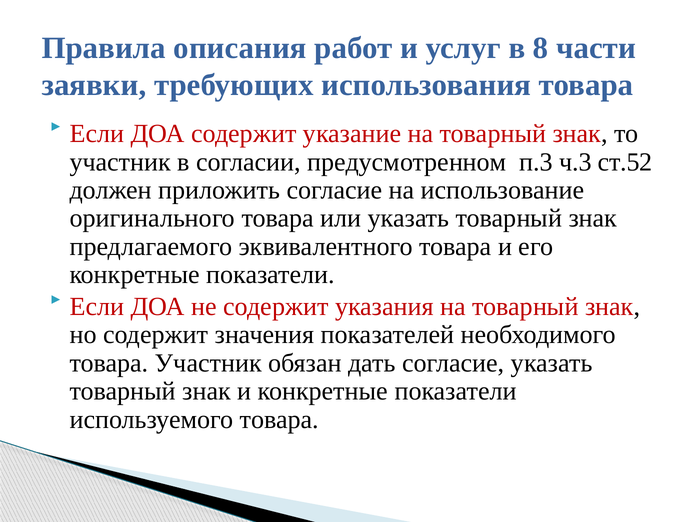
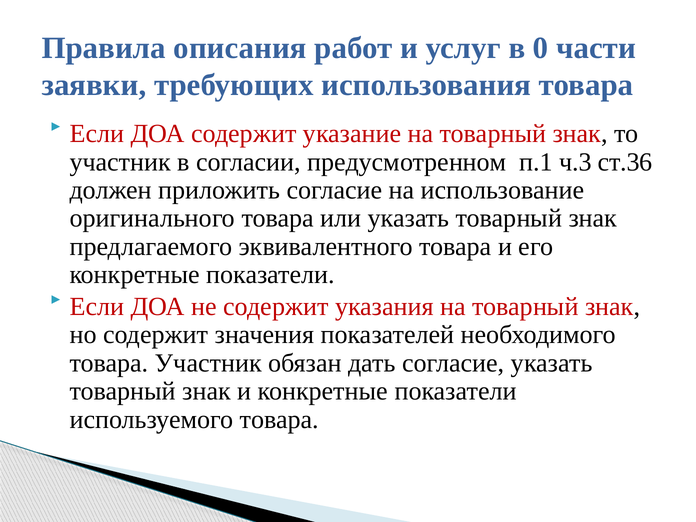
8: 8 -> 0
п.3: п.3 -> п.1
ст.52: ст.52 -> ст.36
